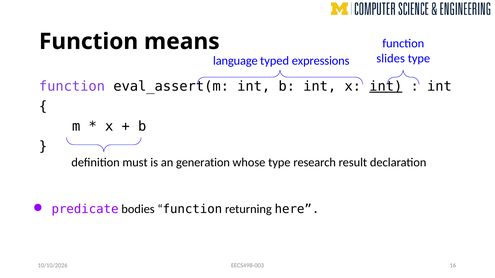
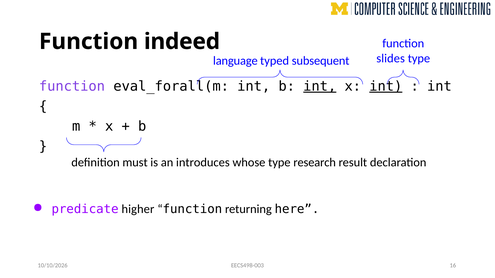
means: means -> indeed
expressions: expressions -> subsequent
eval_assert(m: eval_assert(m -> eval_forall(m
int at (320, 86) underline: none -> present
generation: generation -> introduces
bodies: bodies -> higher
